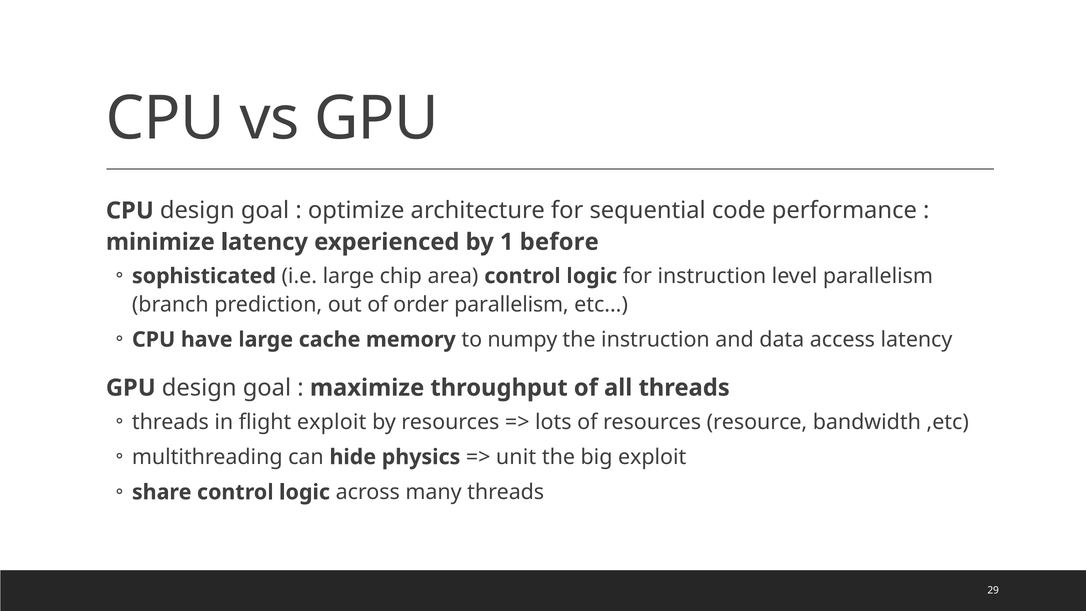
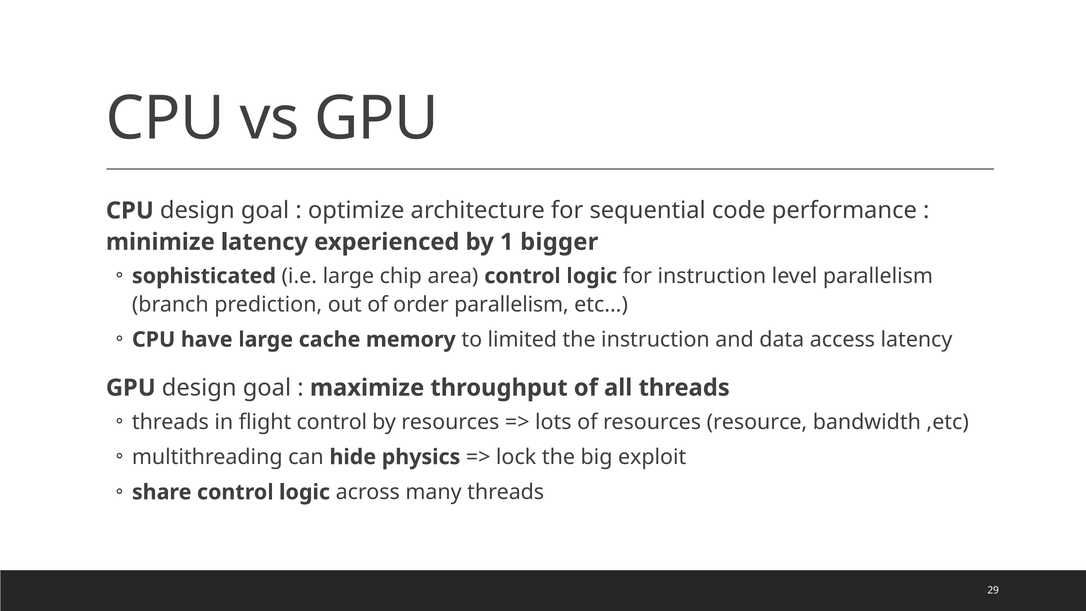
before: before -> bigger
numpy: numpy -> limited
flight exploit: exploit -> control
unit: unit -> lock
